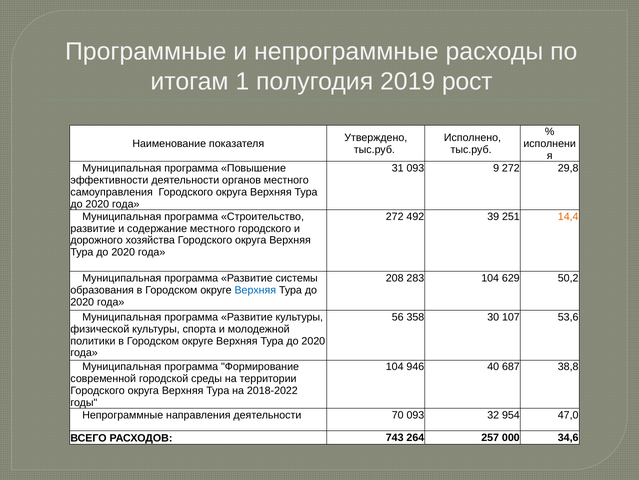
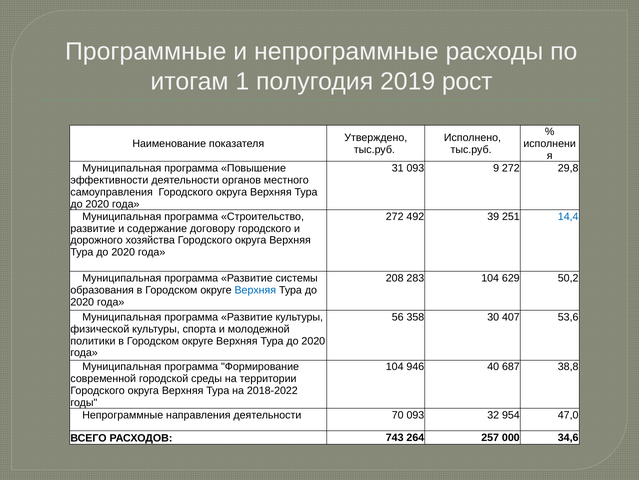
14,4 colour: orange -> blue
содержание местного: местного -> договору
107: 107 -> 407
